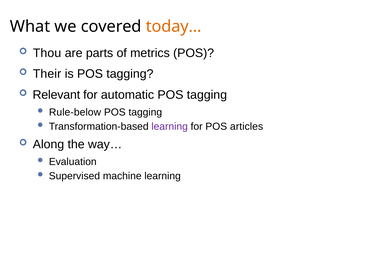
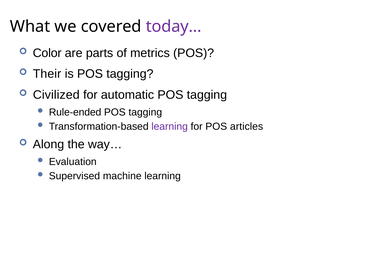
today… colour: orange -> purple
Thou: Thou -> Color
Relevant: Relevant -> Civilized
Rule-below: Rule-below -> Rule-ended
